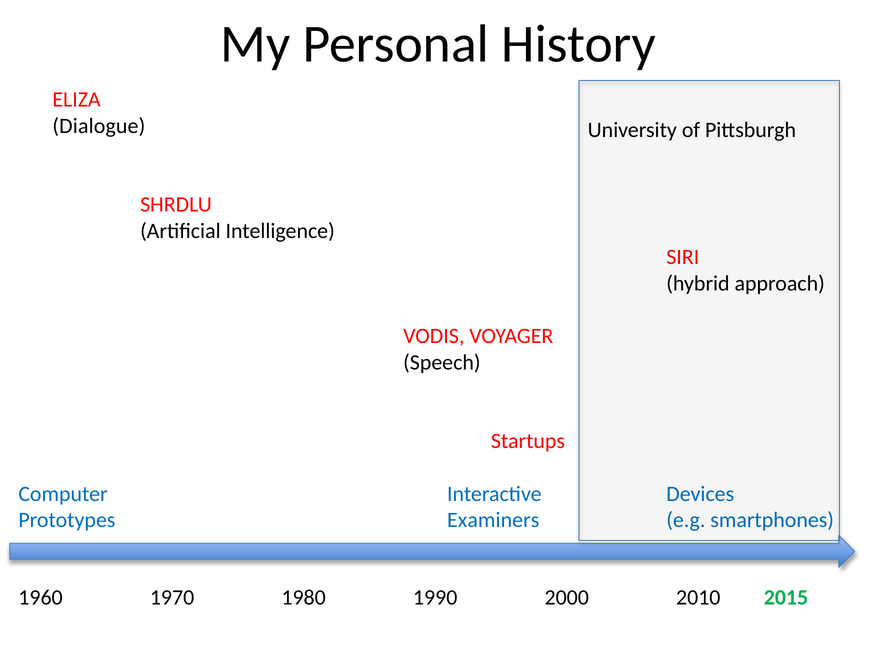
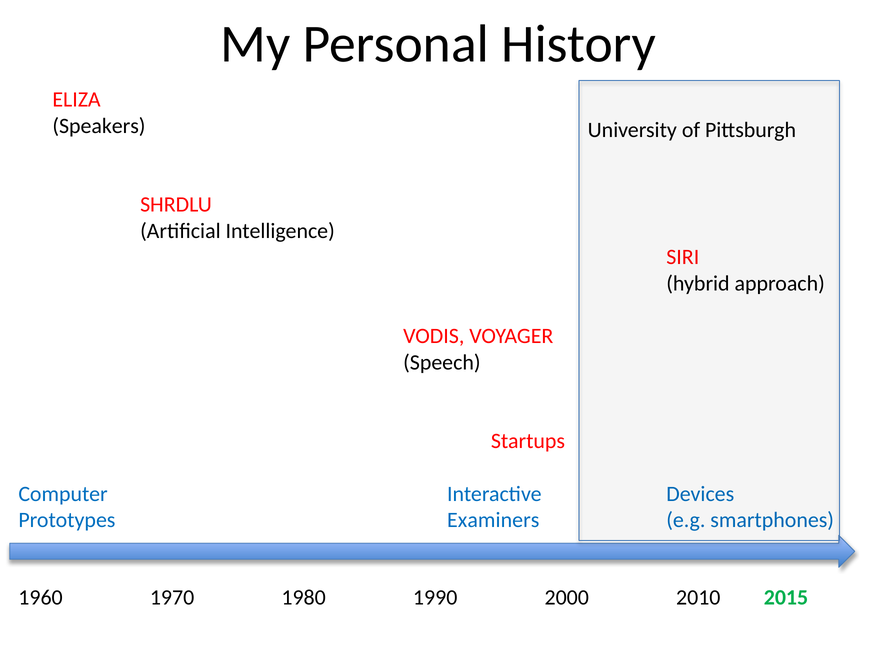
Dialogue: Dialogue -> Speakers
